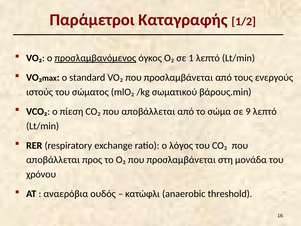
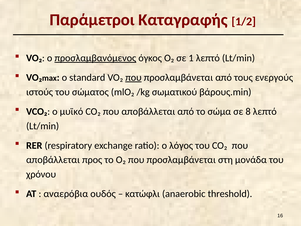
που at (133, 77) underline: none -> present
πίεση: πίεση -> μυϊκό
9: 9 -> 8
